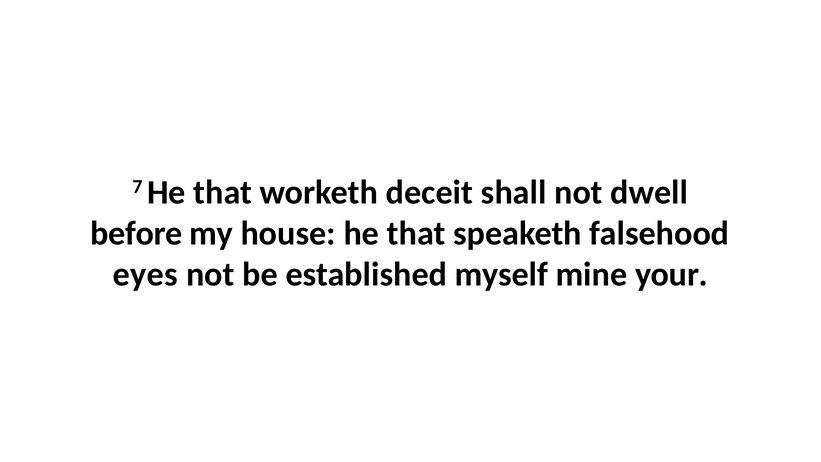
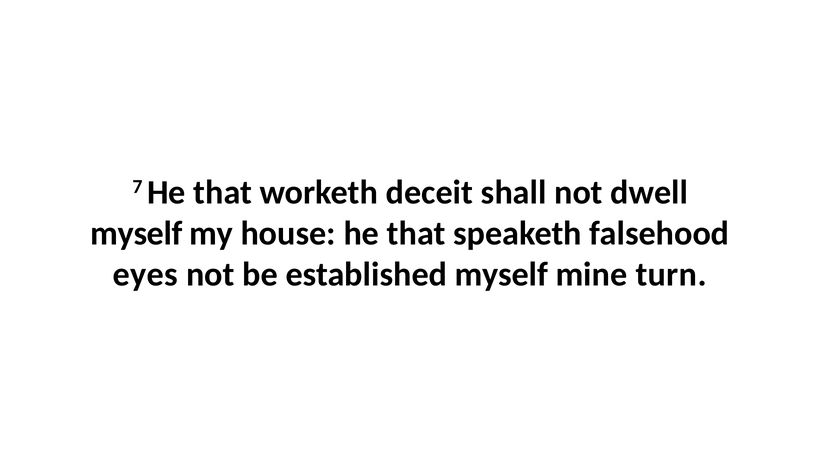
before at (136, 233): before -> myself
your: your -> turn
